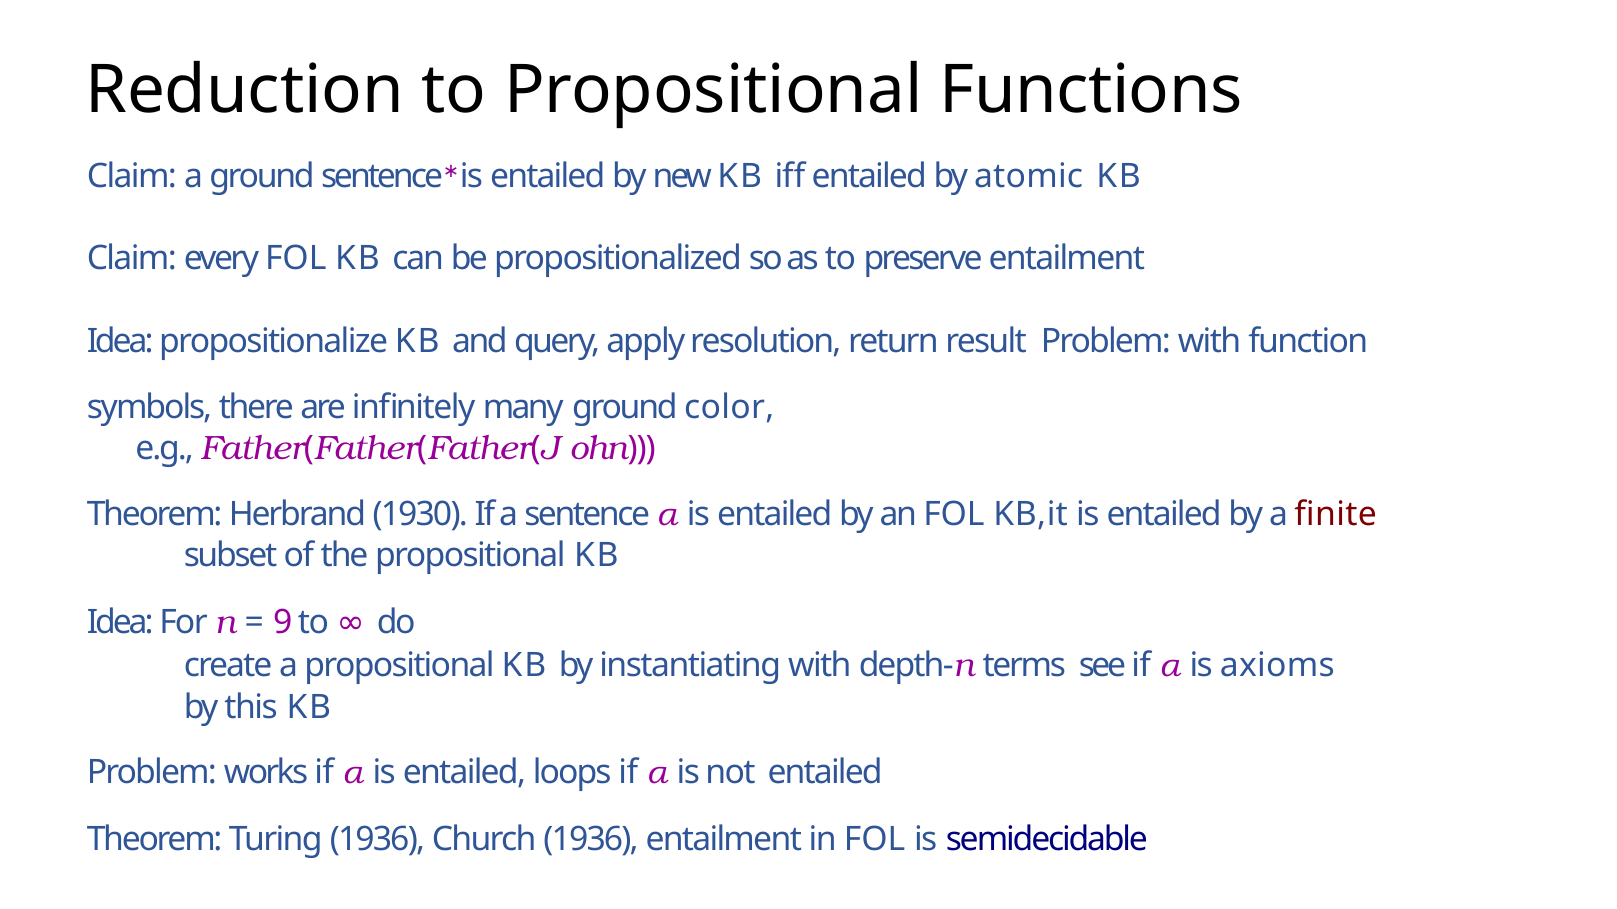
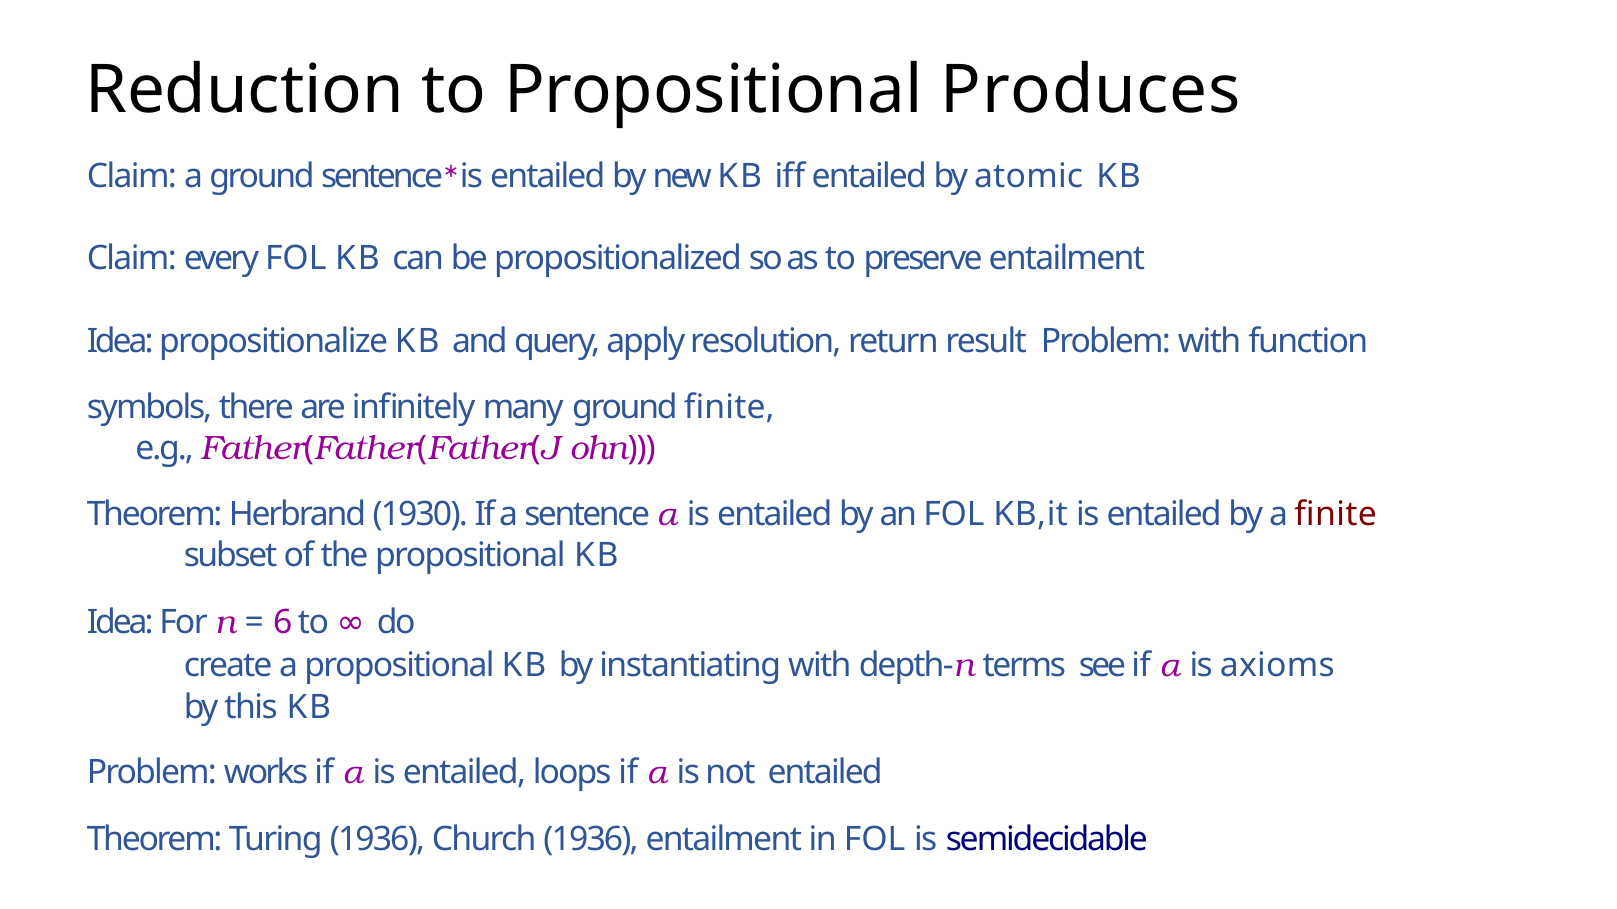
Functions: Functions -> Produces
ground color: color -> finite
9: 9 -> 6
